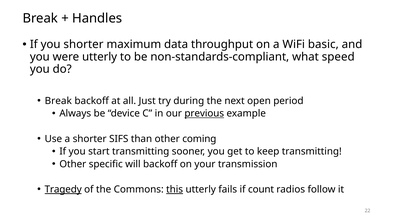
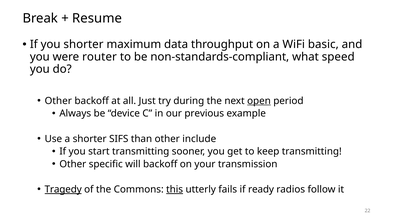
Handles: Handles -> Resume
were utterly: utterly -> router
Break at (58, 101): Break -> Other
open underline: none -> present
previous underline: present -> none
coming: coming -> include
count: count -> ready
